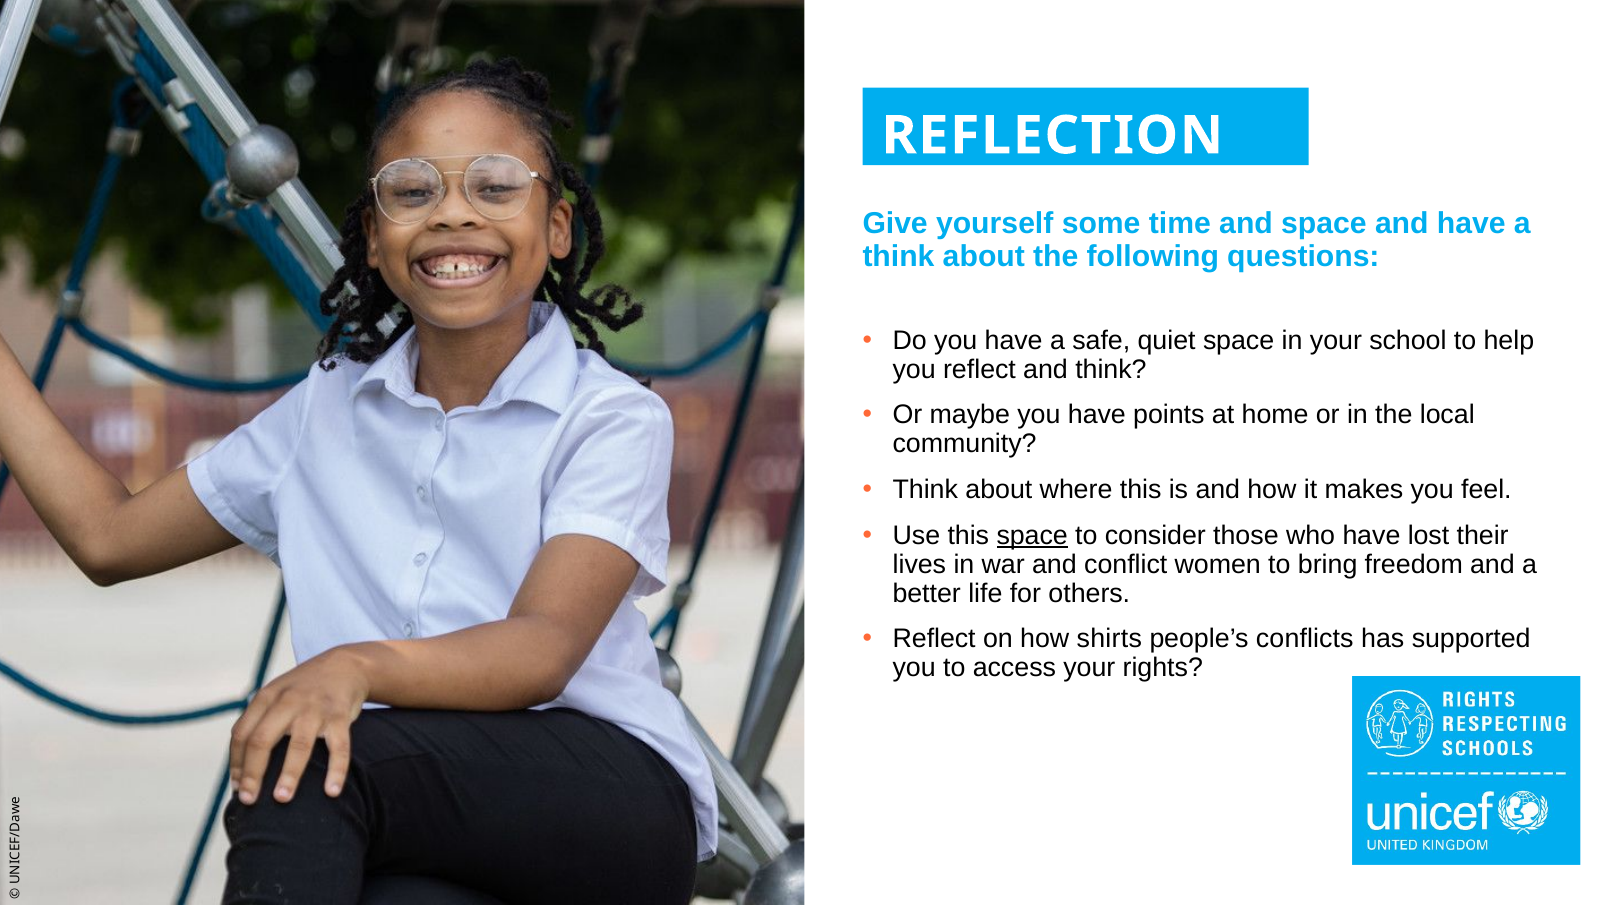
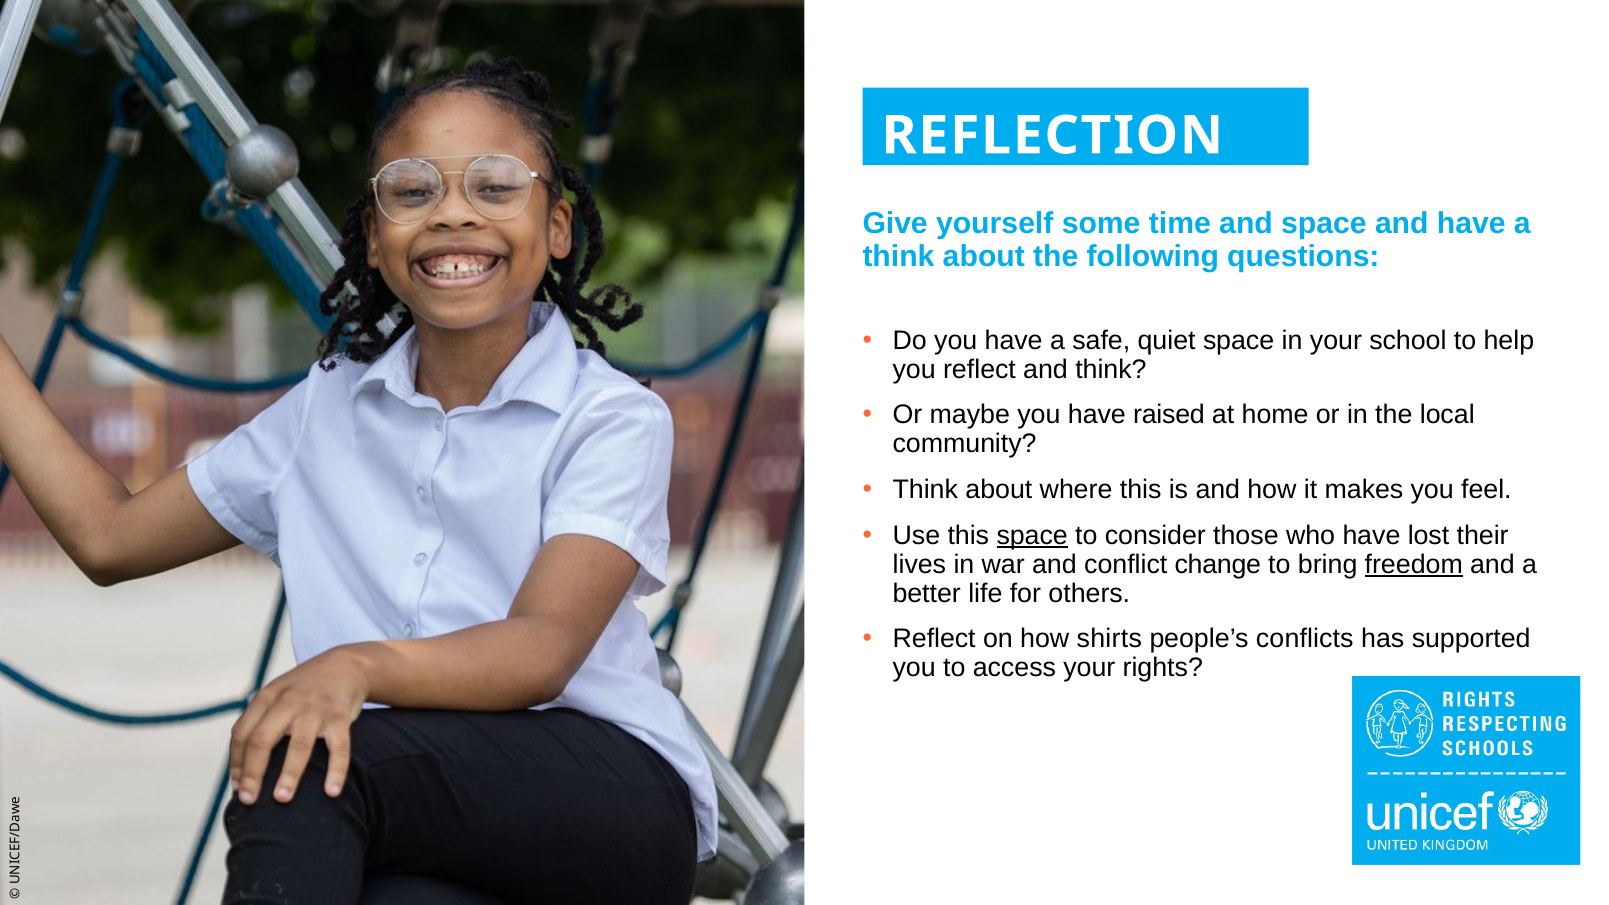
points: points -> raised
women: women -> change
freedom underline: none -> present
